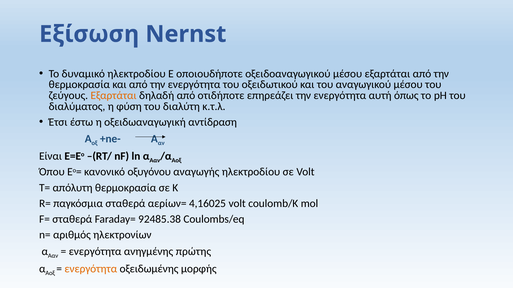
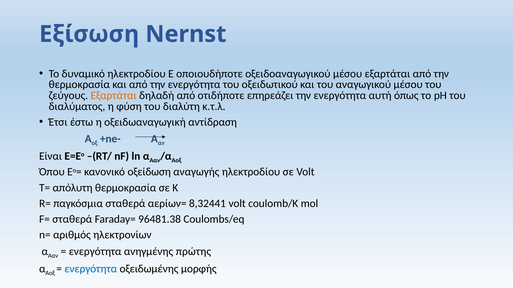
οξυγόνου: οξυγόνου -> οξείδωση
4,16025: 4,16025 -> 8,32441
92485.38: 92485.38 -> 96481.38
ενεργότητα at (91, 269) colour: orange -> blue
